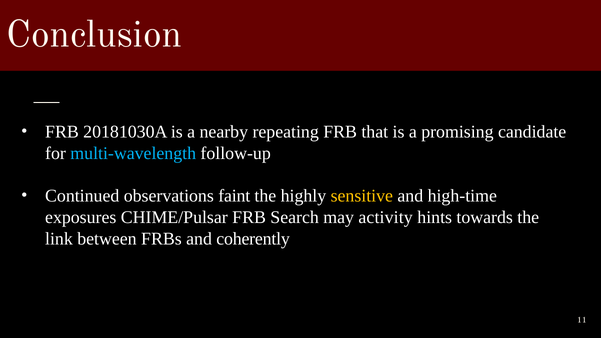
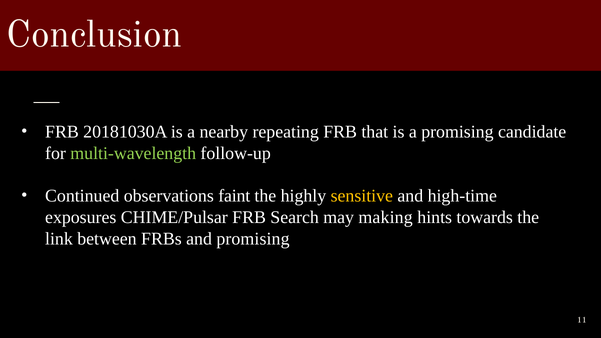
multi-wavelength colour: light blue -> light green
activity: activity -> making
and coherently: coherently -> promising
